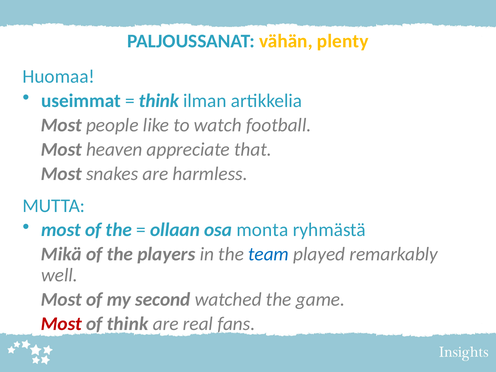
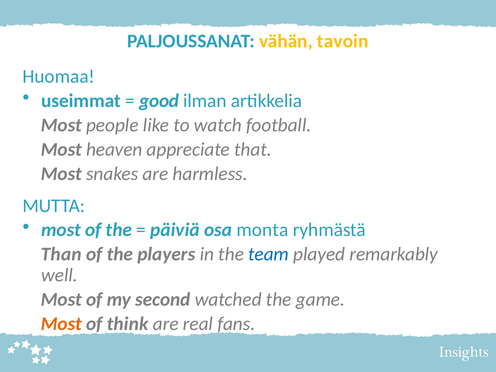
plenty: plenty -> tavoin
think at (159, 101): think -> good
ollaan: ollaan -> päiviä
Mikä: Mikä -> Than
Most at (61, 324) colour: red -> orange
